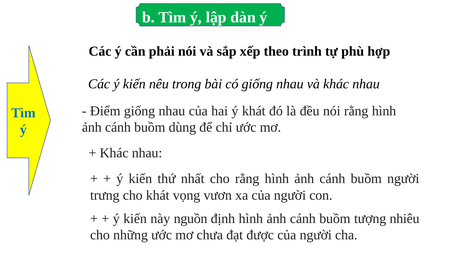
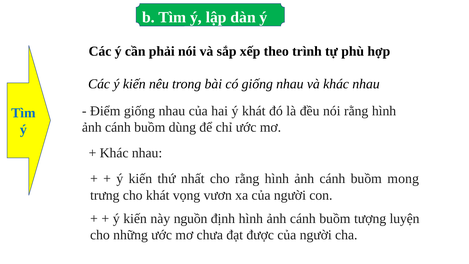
buồm người: người -> mong
nhiêu: nhiêu -> luyện
